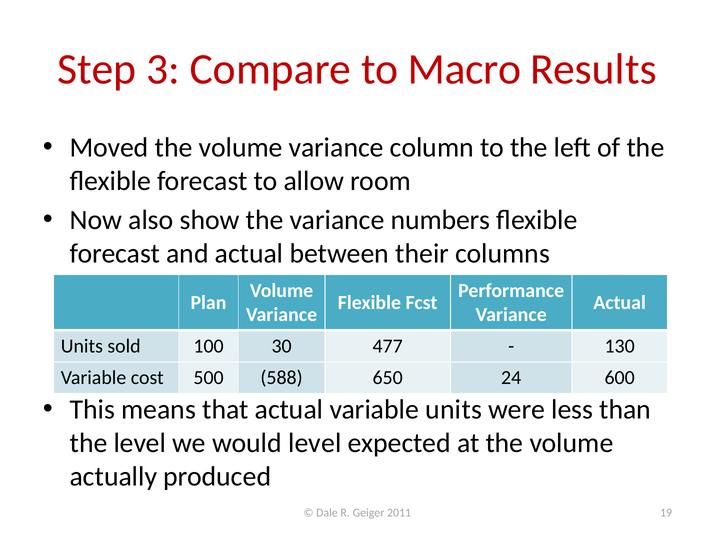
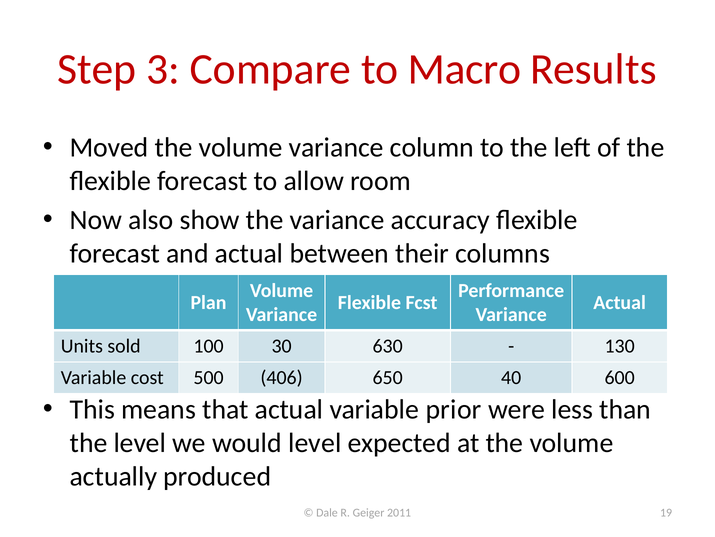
numbers: numbers -> accuracy
477: 477 -> 630
588: 588 -> 406
24: 24 -> 40
variable units: units -> prior
